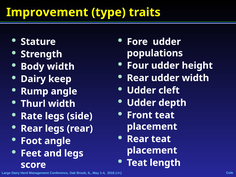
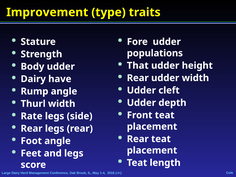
Four: Four -> That
Body width: width -> udder
keep: keep -> have
